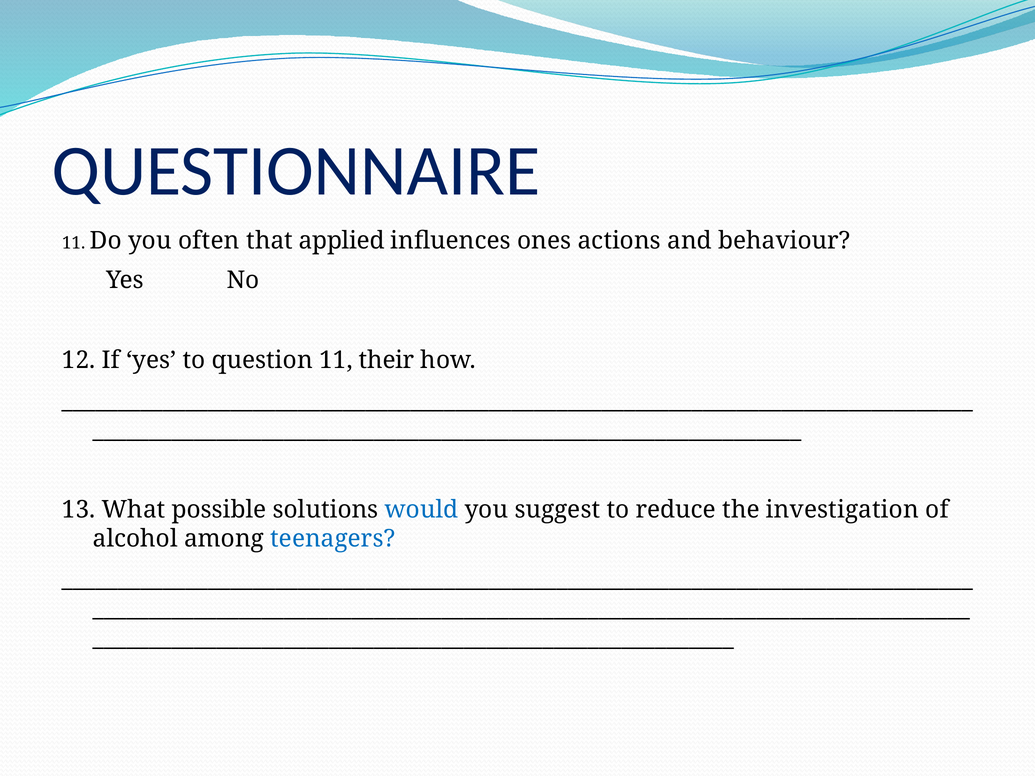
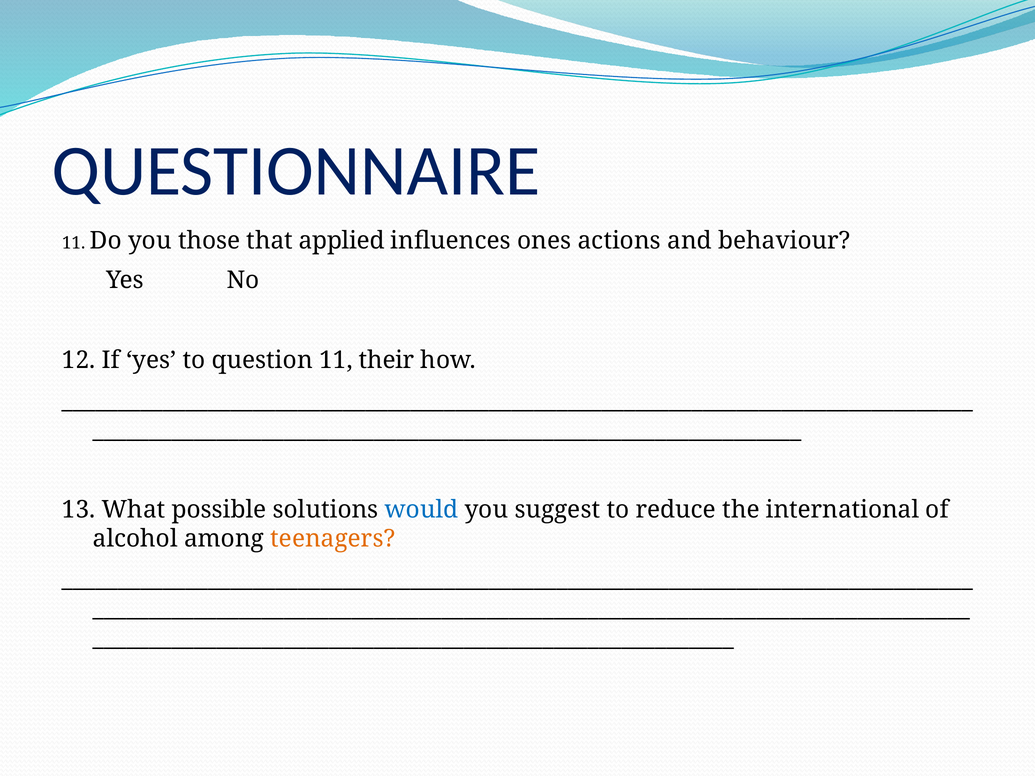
often: often -> those
investigation: investigation -> international
teenagers colour: blue -> orange
